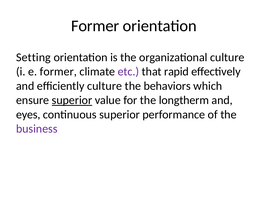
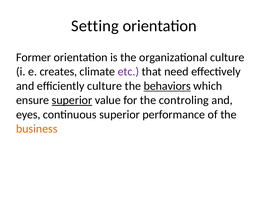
Former at (95, 26): Former -> Setting
Setting: Setting -> Former
e former: former -> creates
rapid: rapid -> need
behaviors underline: none -> present
longtherm: longtherm -> controling
business colour: purple -> orange
